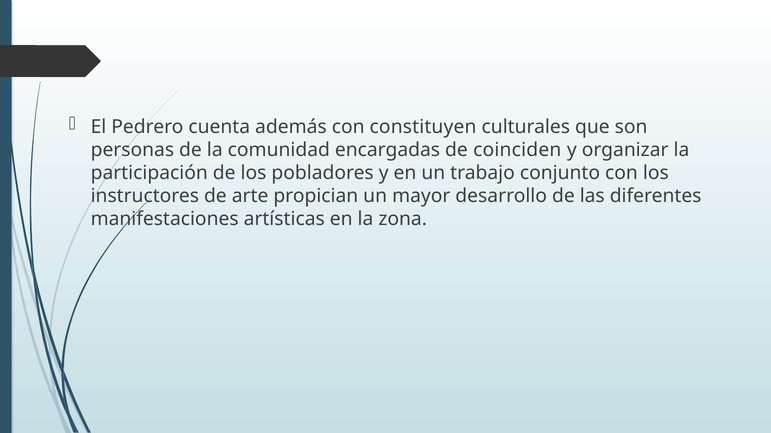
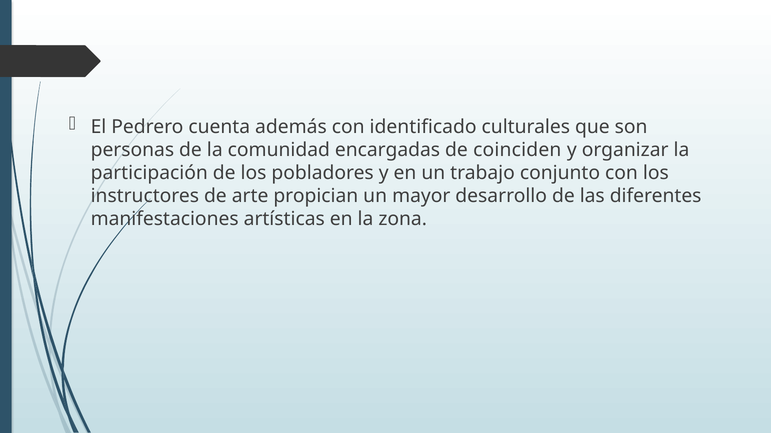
constituyen: constituyen -> identificado
